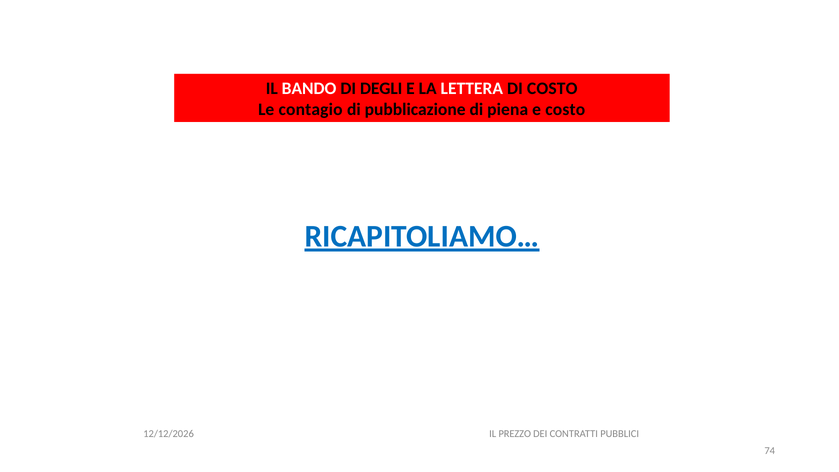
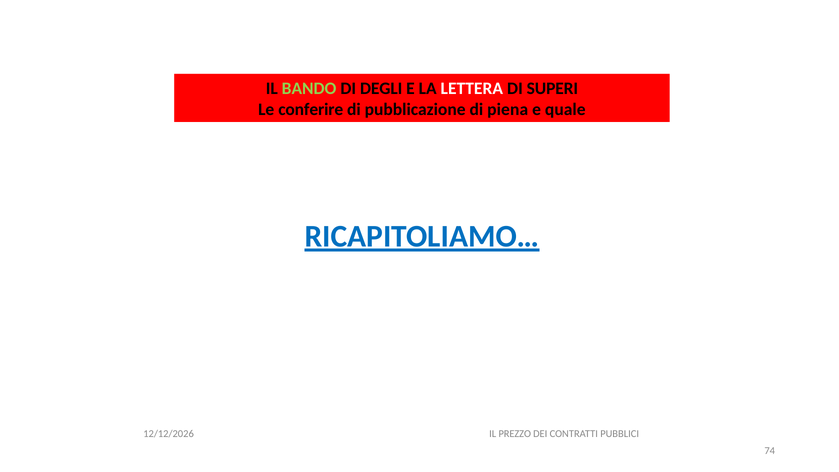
BANDO colour: white -> light green
DI COSTO: COSTO -> SUPERI
contagio: contagio -> conferire
e costo: costo -> quale
